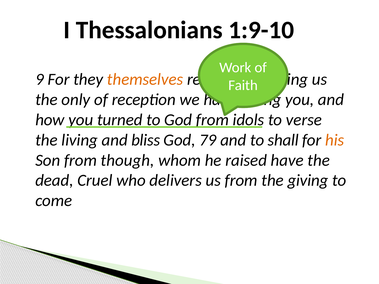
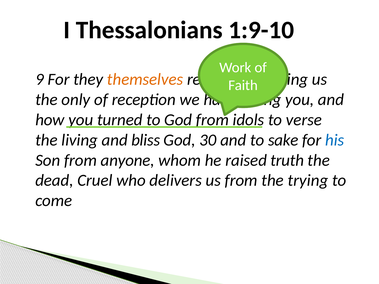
79: 79 -> 30
shall: shall -> sake
his colour: orange -> blue
though: though -> anyone
have: have -> truth
giving: giving -> trying
